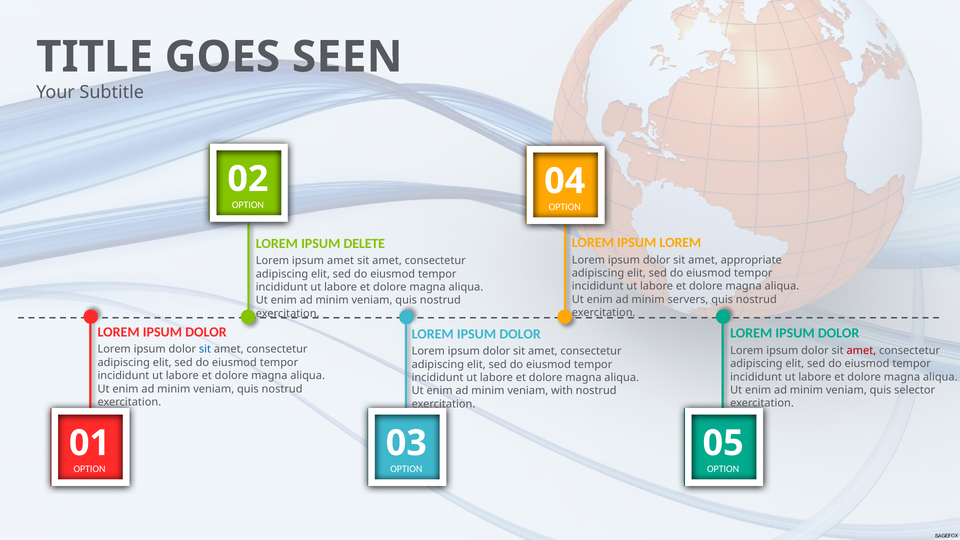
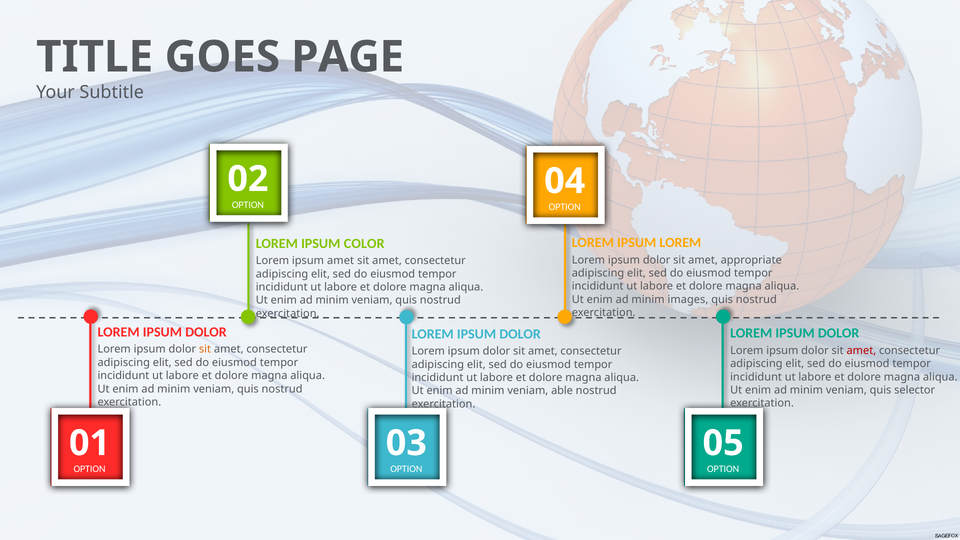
SEEN: SEEN -> PAGE
DELETE: DELETE -> COLOR
servers: servers -> images
sit at (205, 349) colour: blue -> orange
with: with -> able
